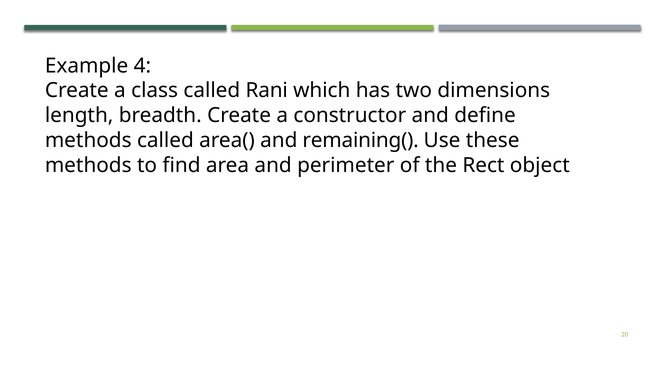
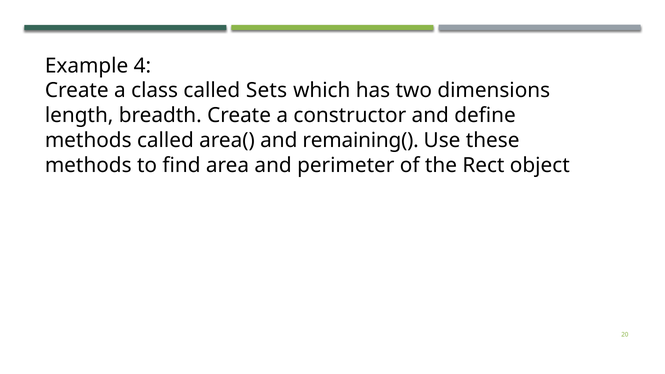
Rani: Rani -> Sets
